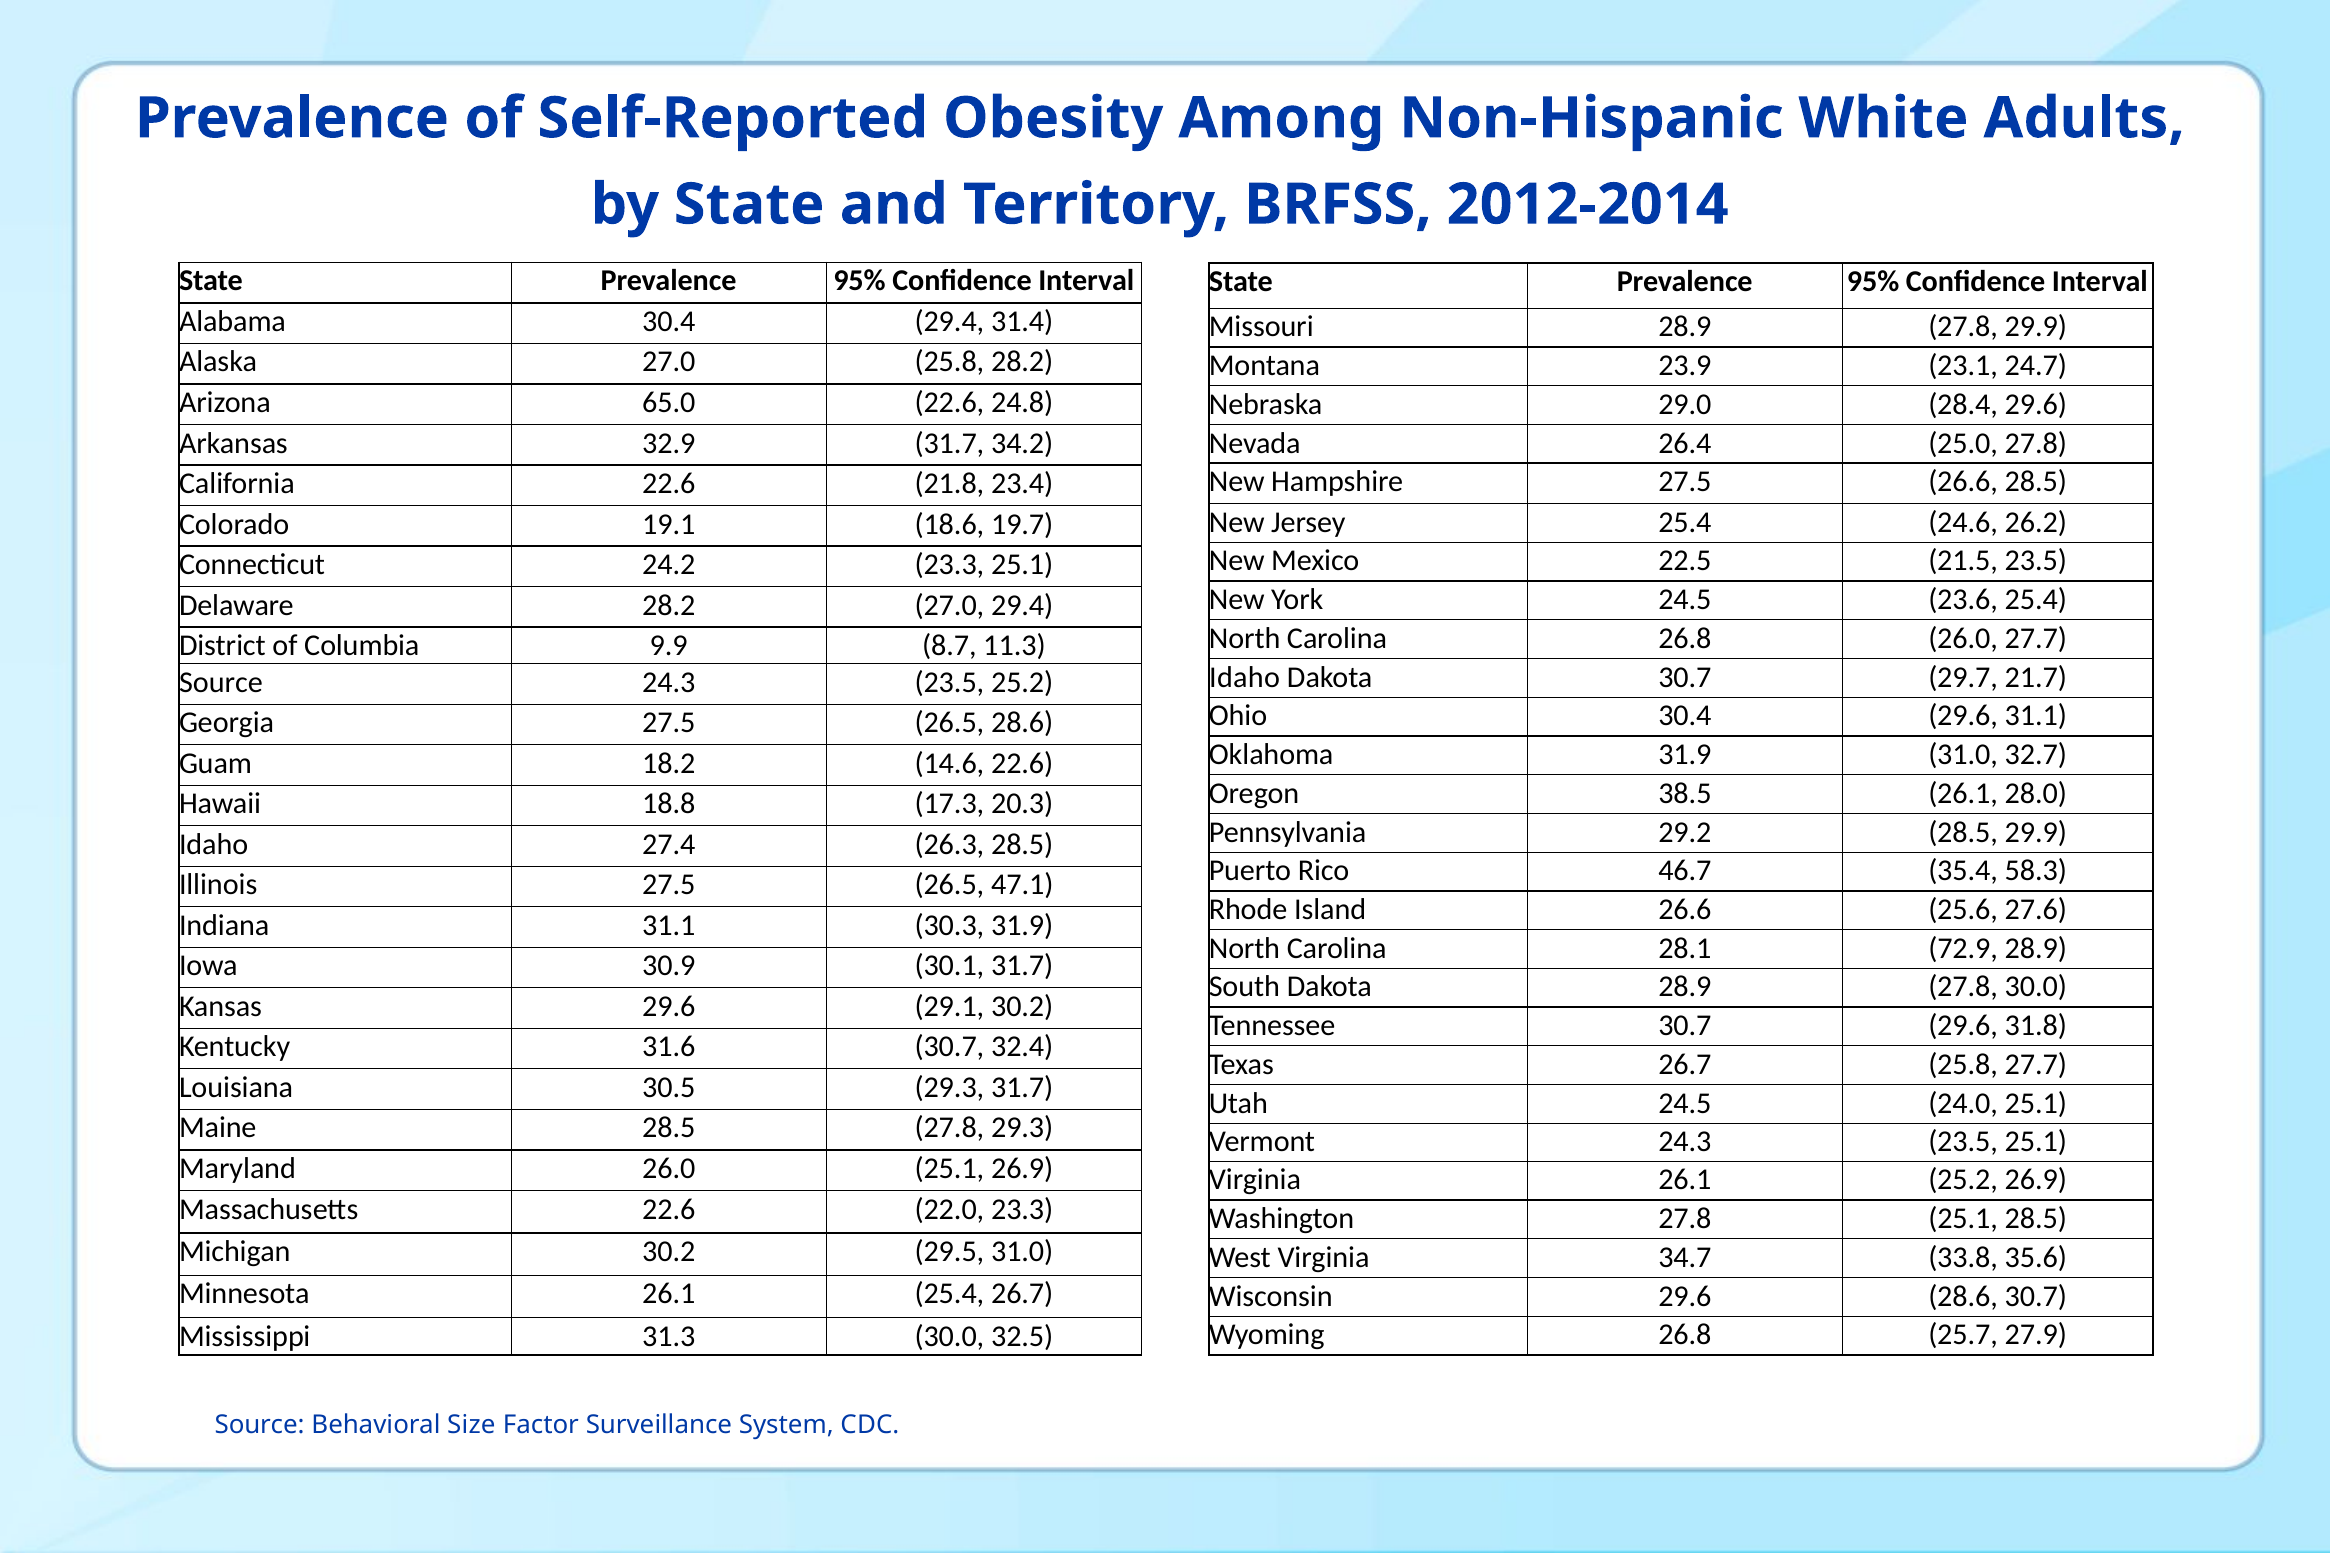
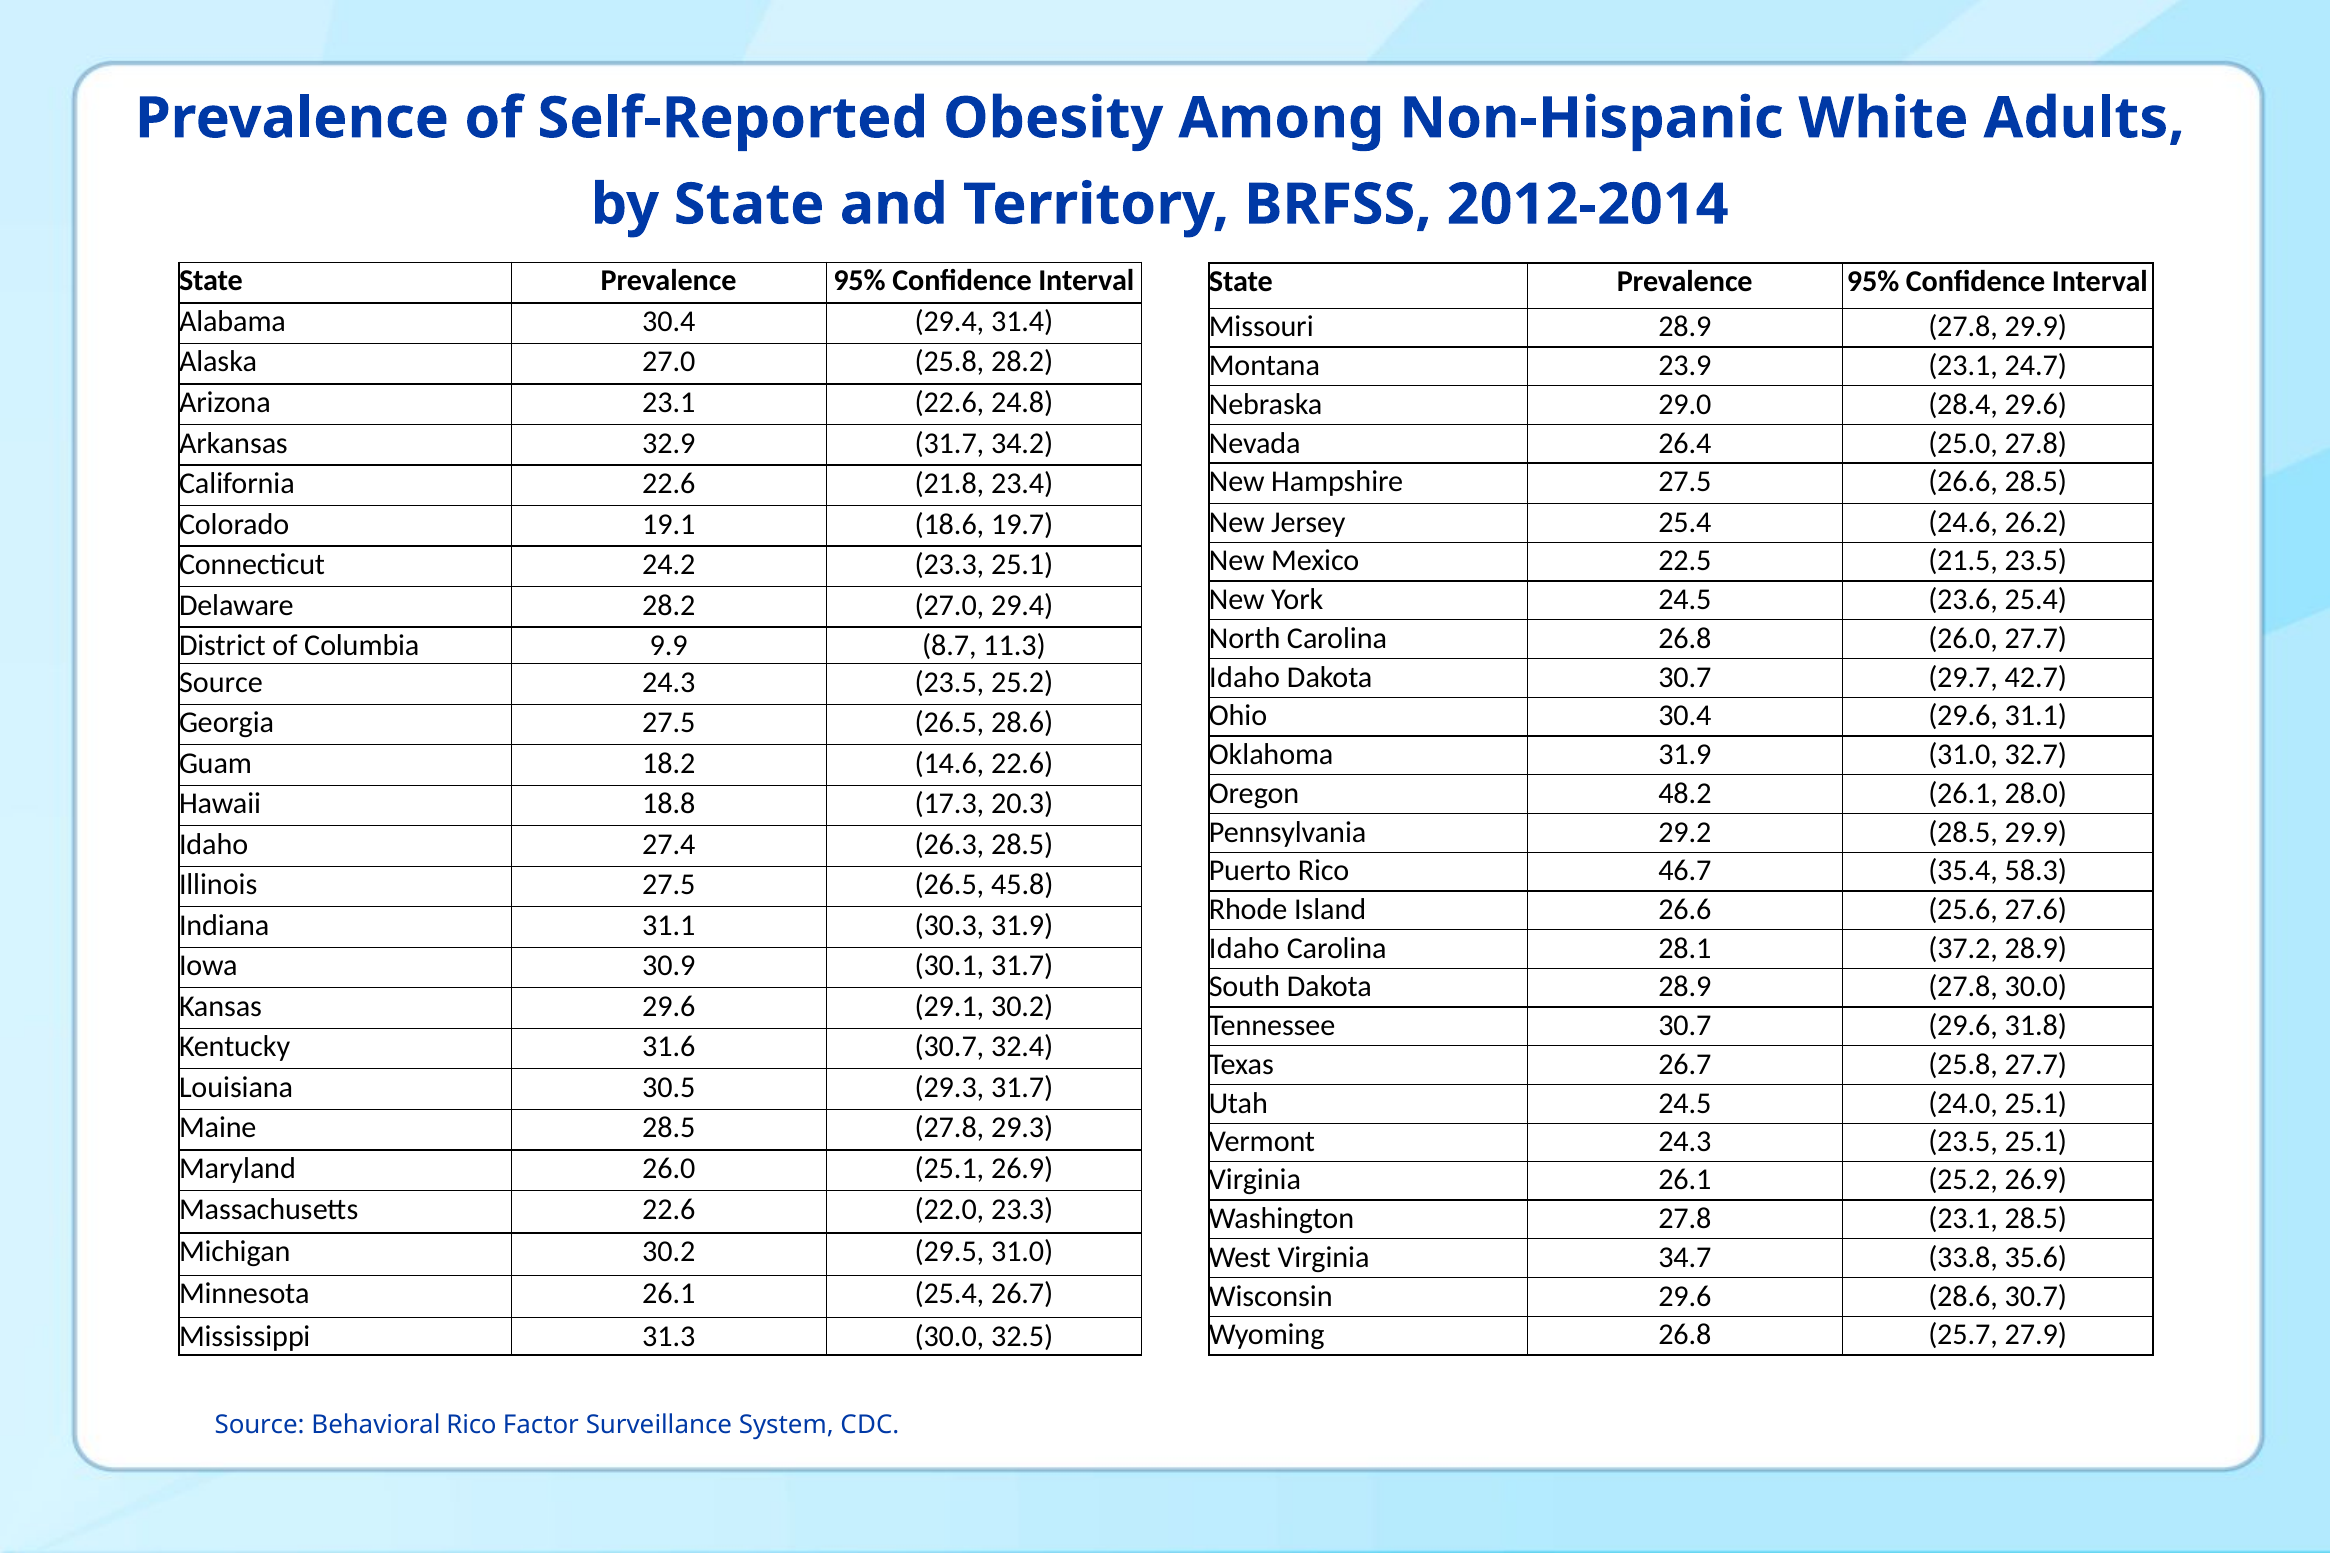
Arizona 65.0: 65.0 -> 23.1
21.7: 21.7 -> 42.7
38.5: 38.5 -> 48.2
47.1: 47.1 -> 45.8
North at (1245, 948): North -> Idaho
72.9: 72.9 -> 37.2
27.8 25.1: 25.1 -> 23.1
Behavioral Size: Size -> Rico
